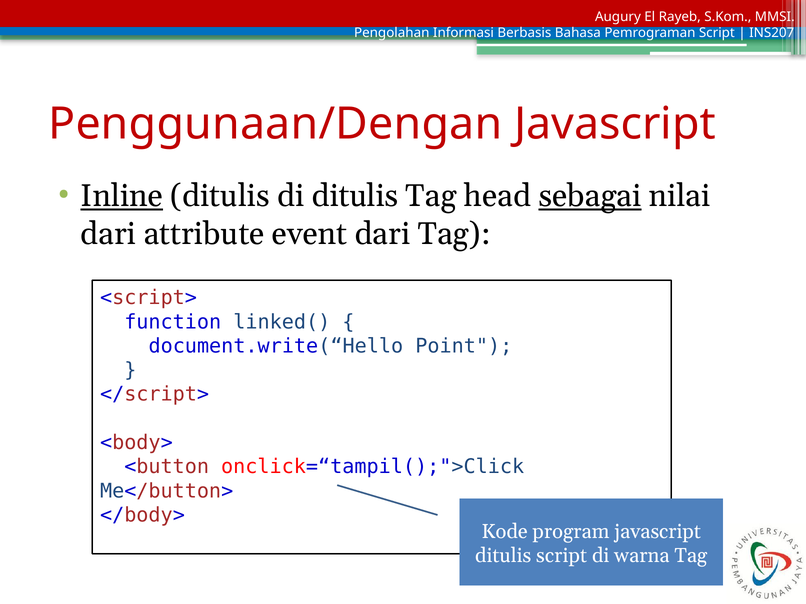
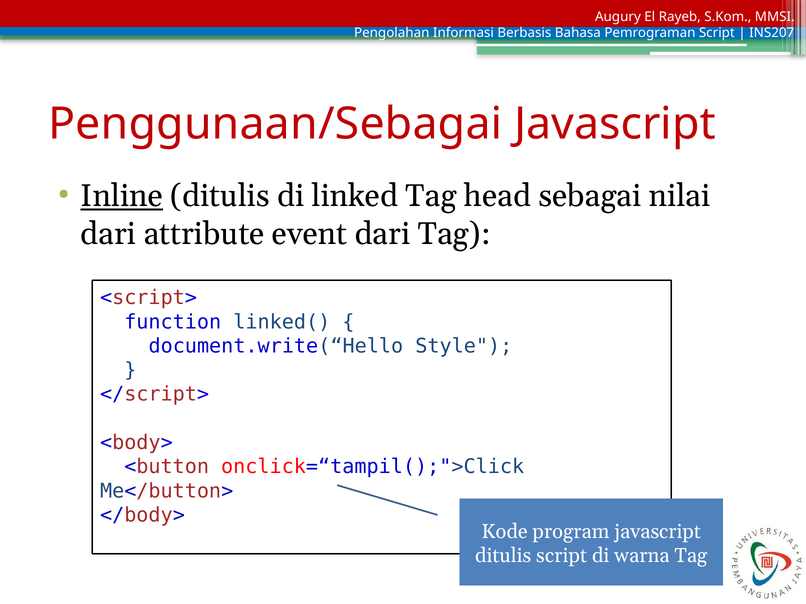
Penggunaan/Dengan: Penggunaan/Dengan -> Penggunaan/Sebagai
di ditulis: ditulis -> linked
sebagai underline: present -> none
Point: Point -> Style
